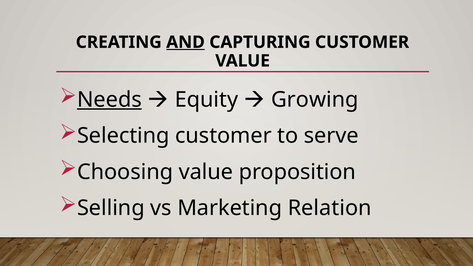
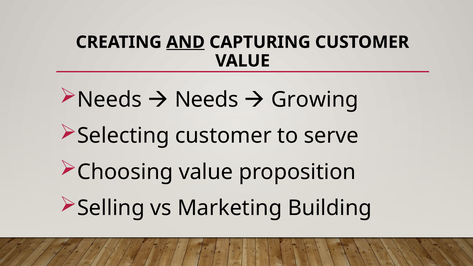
Needs at (109, 100) underline: present -> none
Equity at (206, 100): Equity -> Needs
Relation: Relation -> Building
